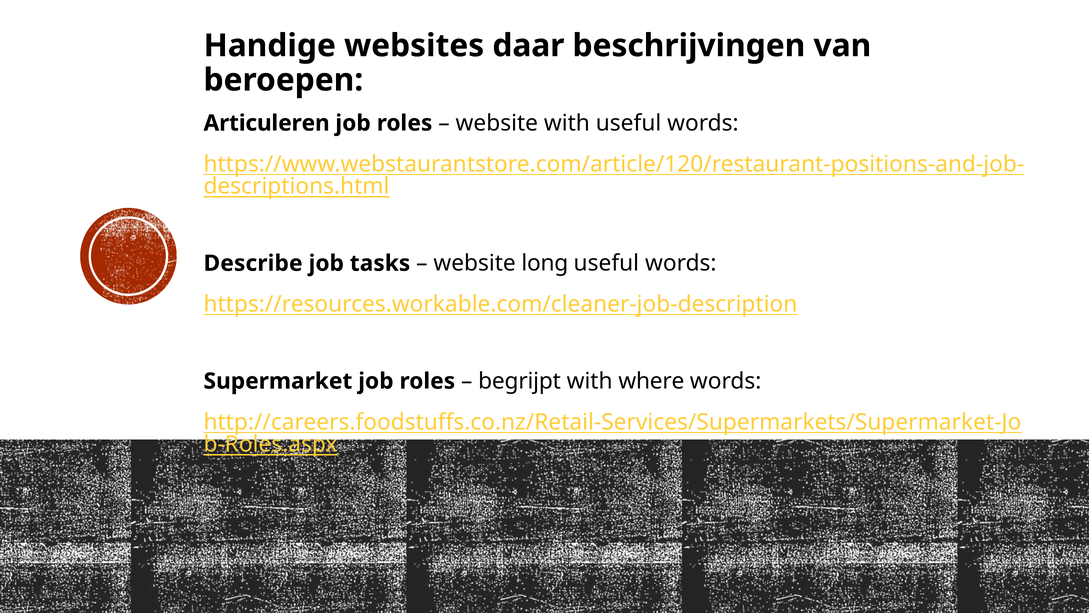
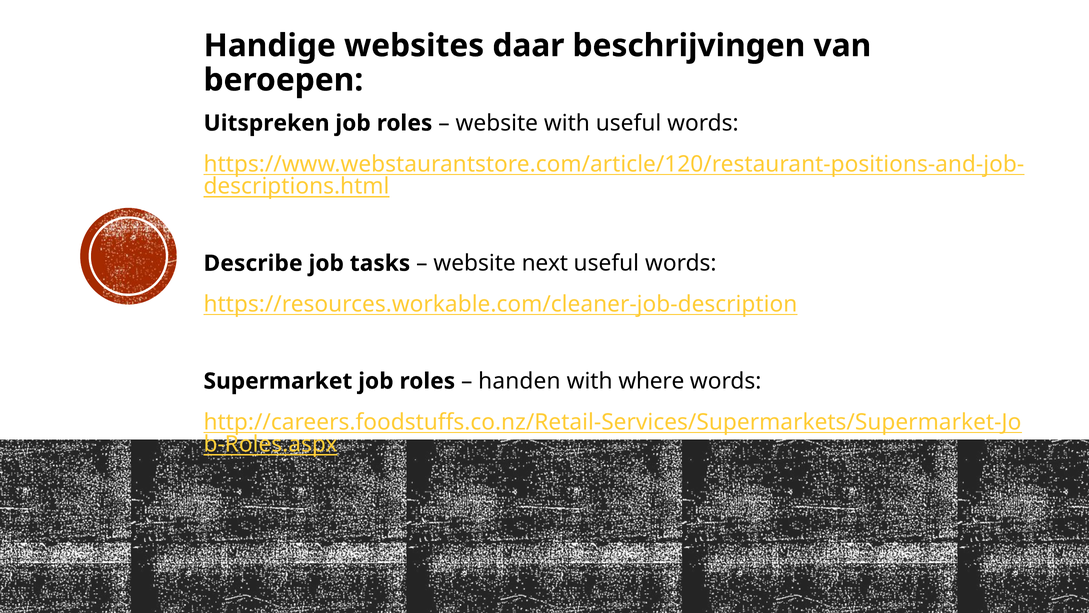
Articuleren: Articuleren -> Uitspreken
long: long -> next
begrijpt: begrijpt -> handen
